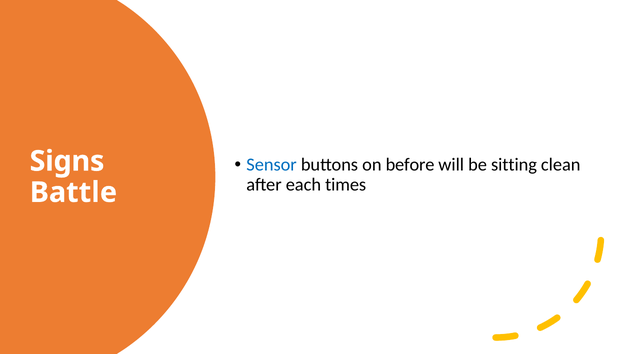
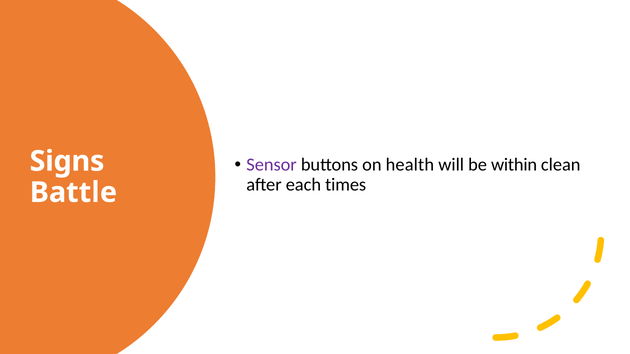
Sensor colour: blue -> purple
before: before -> health
sitting: sitting -> within
